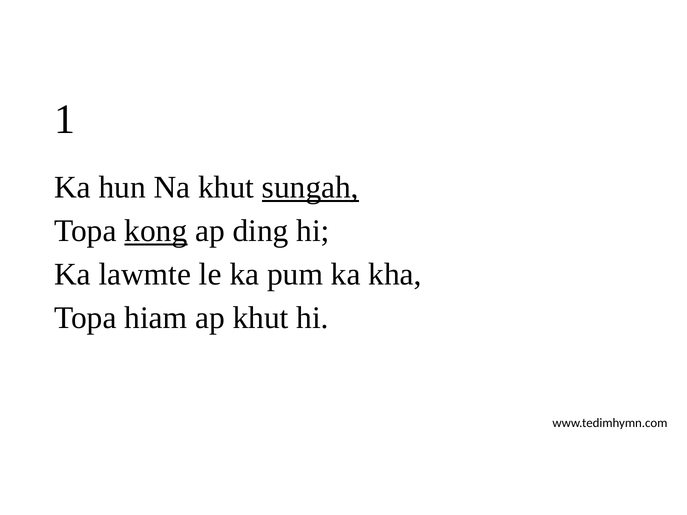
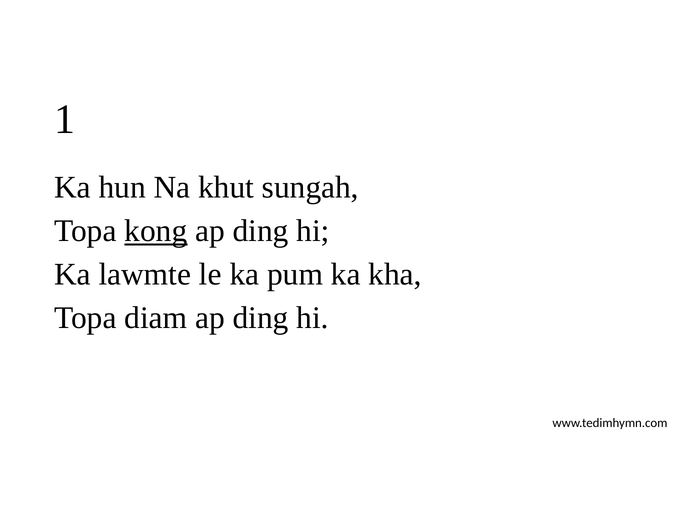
sungah underline: present -> none
hiam: hiam -> diam
khut at (261, 318): khut -> ding
